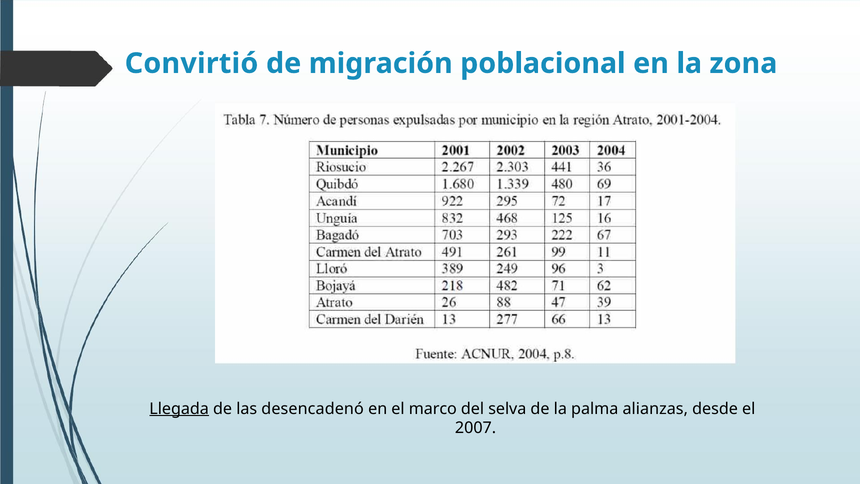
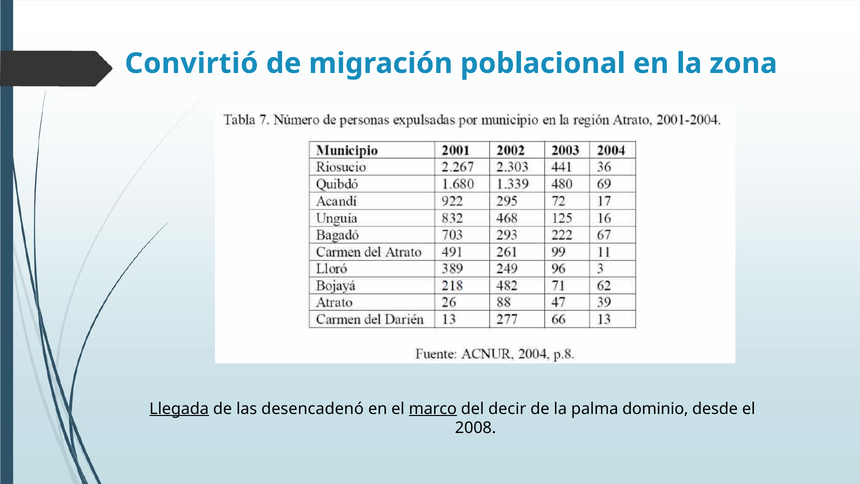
marco underline: none -> present
selva: selva -> decir
alianzas: alianzas -> dominio
2007: 2007 -> 2008
